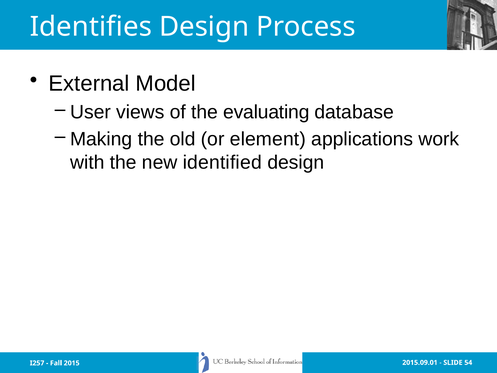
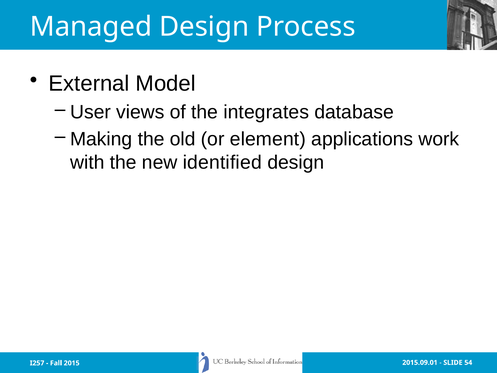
Identifies: Identifies -> Managed
evaluating: evaluating -> integrates
